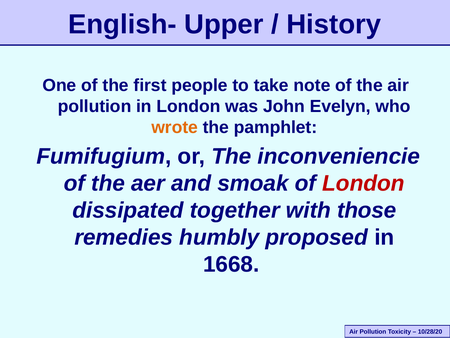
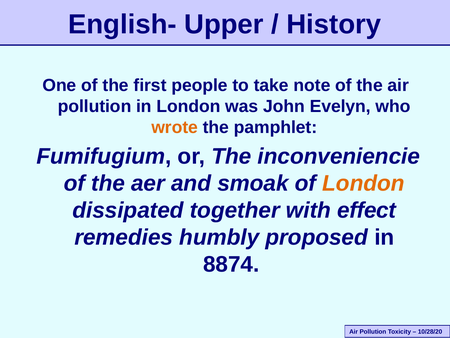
London at (363, 183) colour: red -> orange
those: those -> effect
1668: 1668 -> 8874
